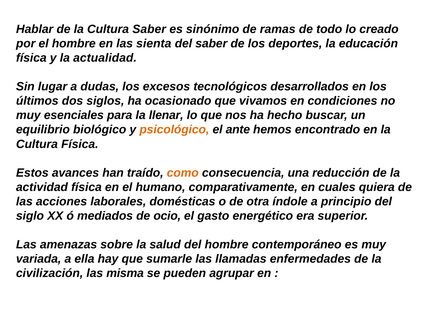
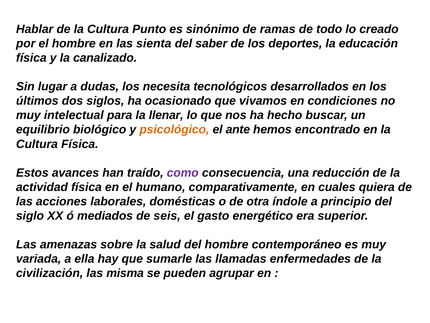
Cultura Saber: Saber -> Punto
actualidad: actualidad -> canalizado
excesos: excesos -> necesita
esenciales: esenciales -> intelectual
como colour: orange -> purple
ocio: ocio -> seis
